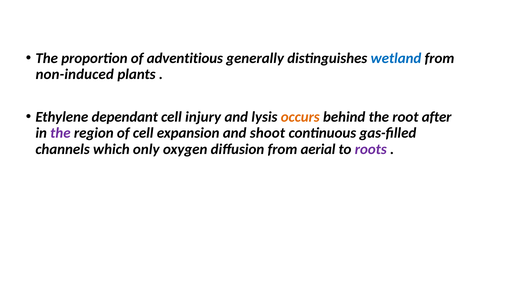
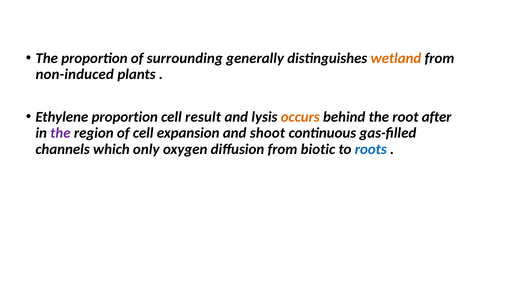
adventitious: adventitious -> surrounding
wetland colour: blue -> orange
Ethylene dependant: dependant -> proportion
injury: injury -> result
aerial: aerial -> biotic
roots colour: purple -> blue
